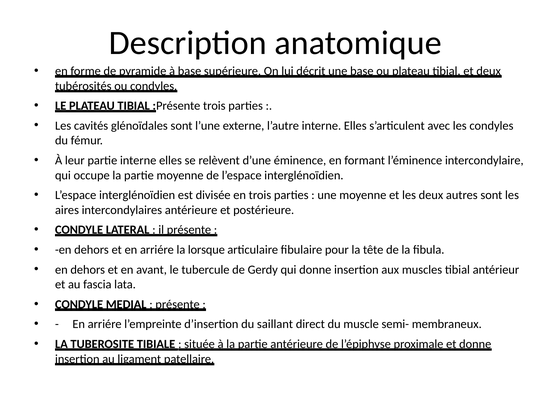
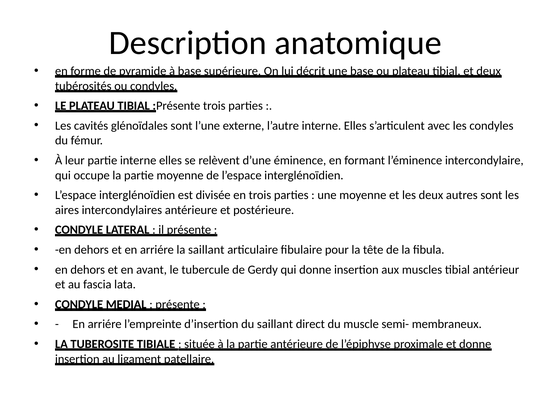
la lorsque: lorsque -> saillant
